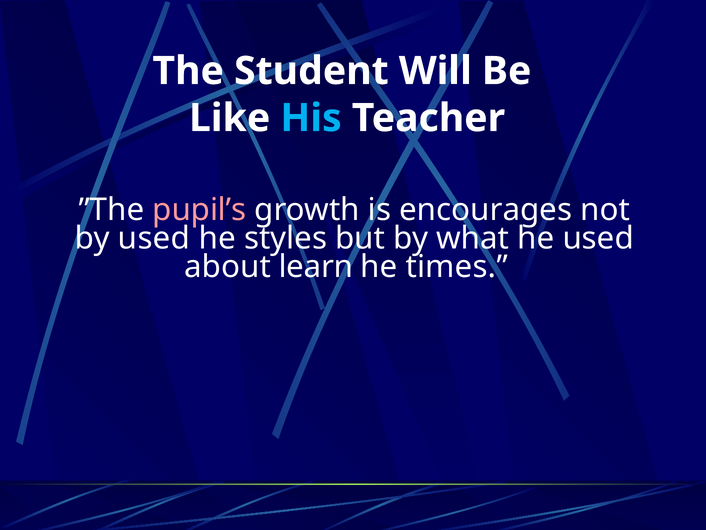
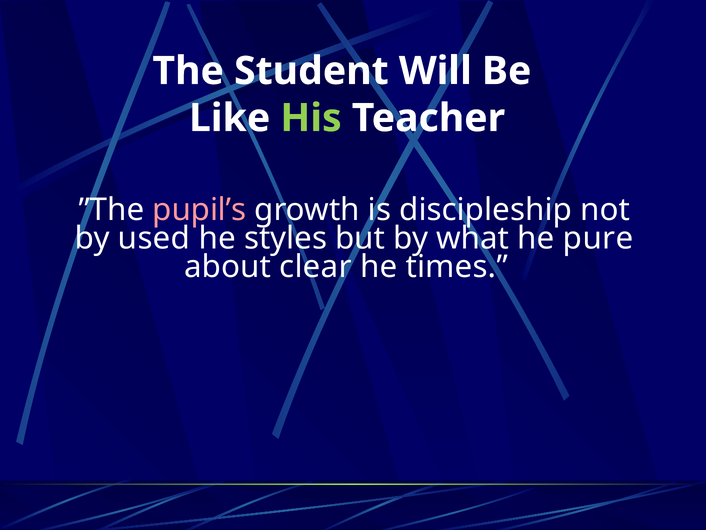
His colour: light blue -> light green
encourages: encourages -> discipleship
he used: used -> pure
learn: learn -> clear
